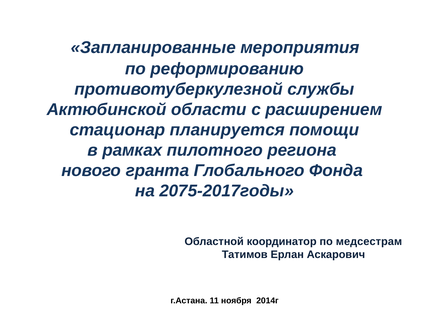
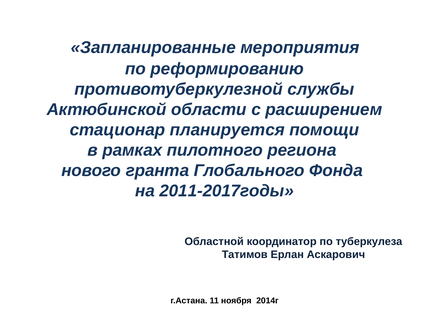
2075-2017годы: 2075-2017годы -> 2011-2017годы
медсестрам: медсестрам -> туберкулеза
